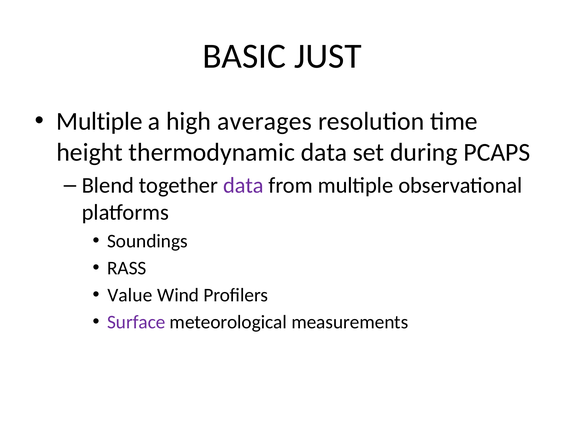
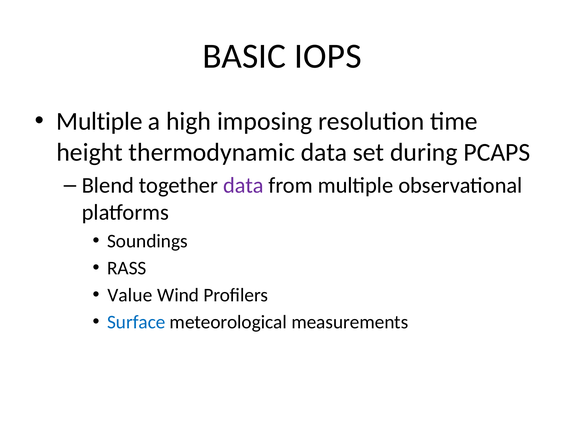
JUST: JUST -> IOPS
averages: averages -> imposing
Surface colour: purple -> blue
